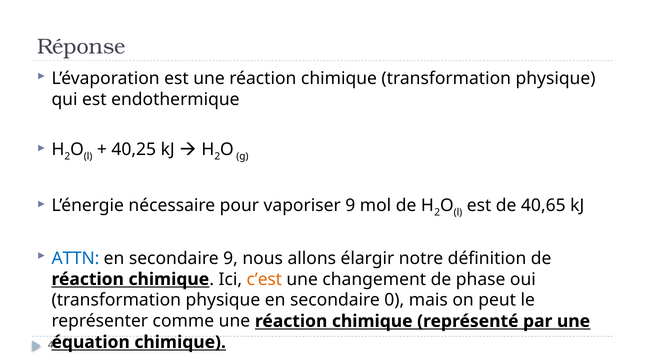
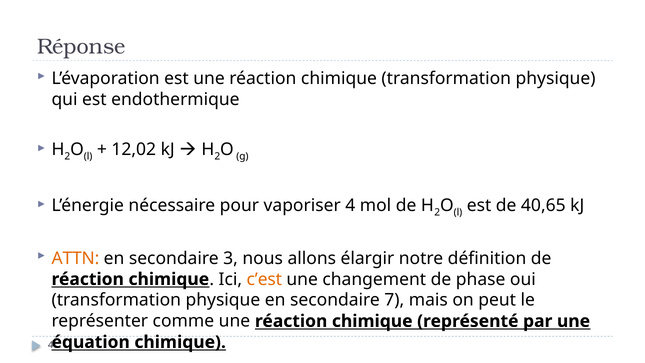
40,25: 40,25 -> 12,02
vaporiser 9: 9 -> 4
ATTN colour: blue -> orange
secondaire 9: 9 -> 3
0: 0 -> 7
